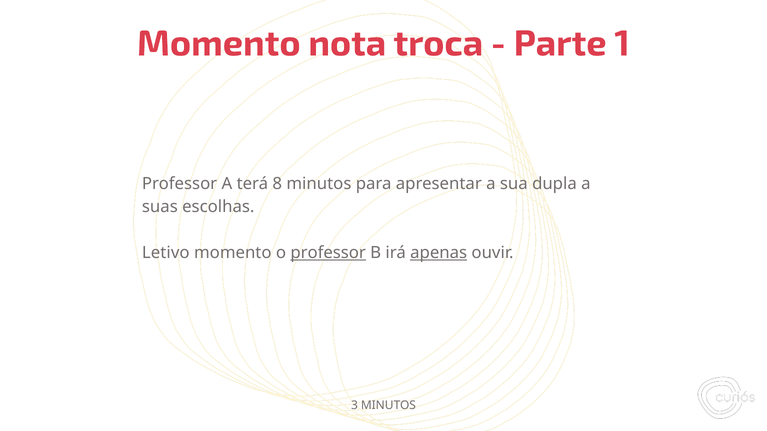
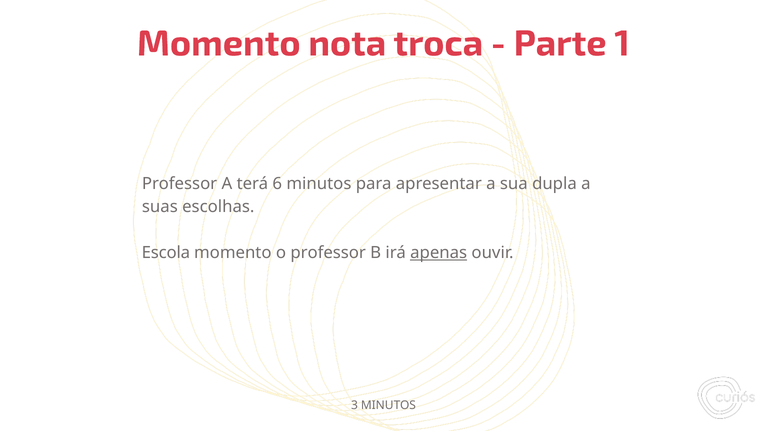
8: 8 -> 6
Letivo: Letivo -> Escola
professor at (328, 253) underline: present -> none
